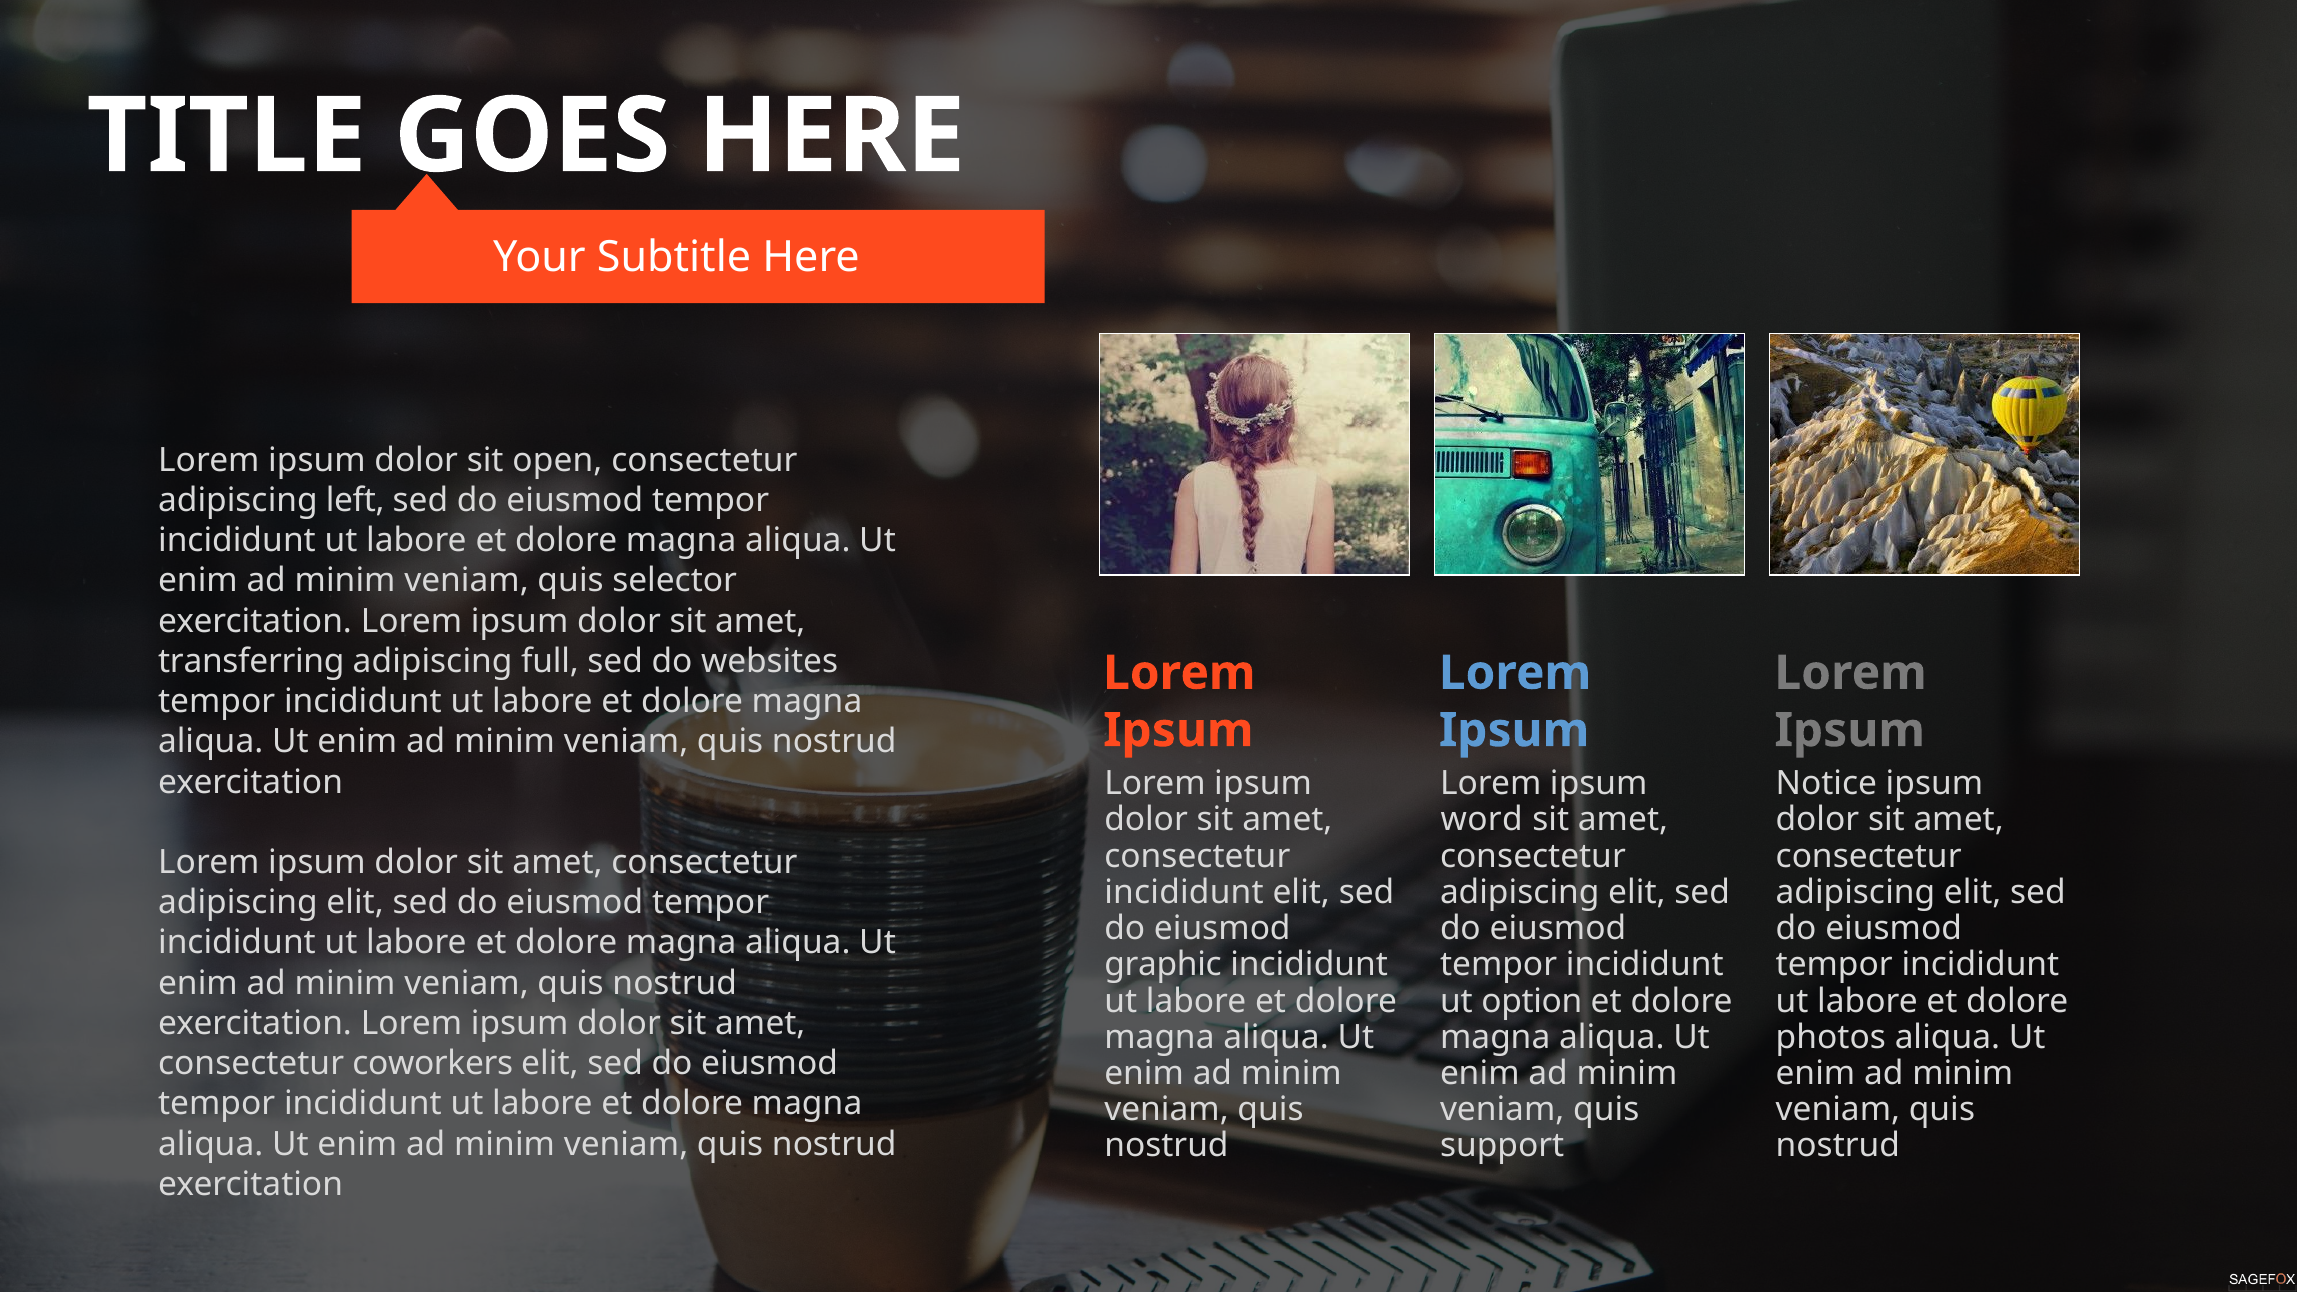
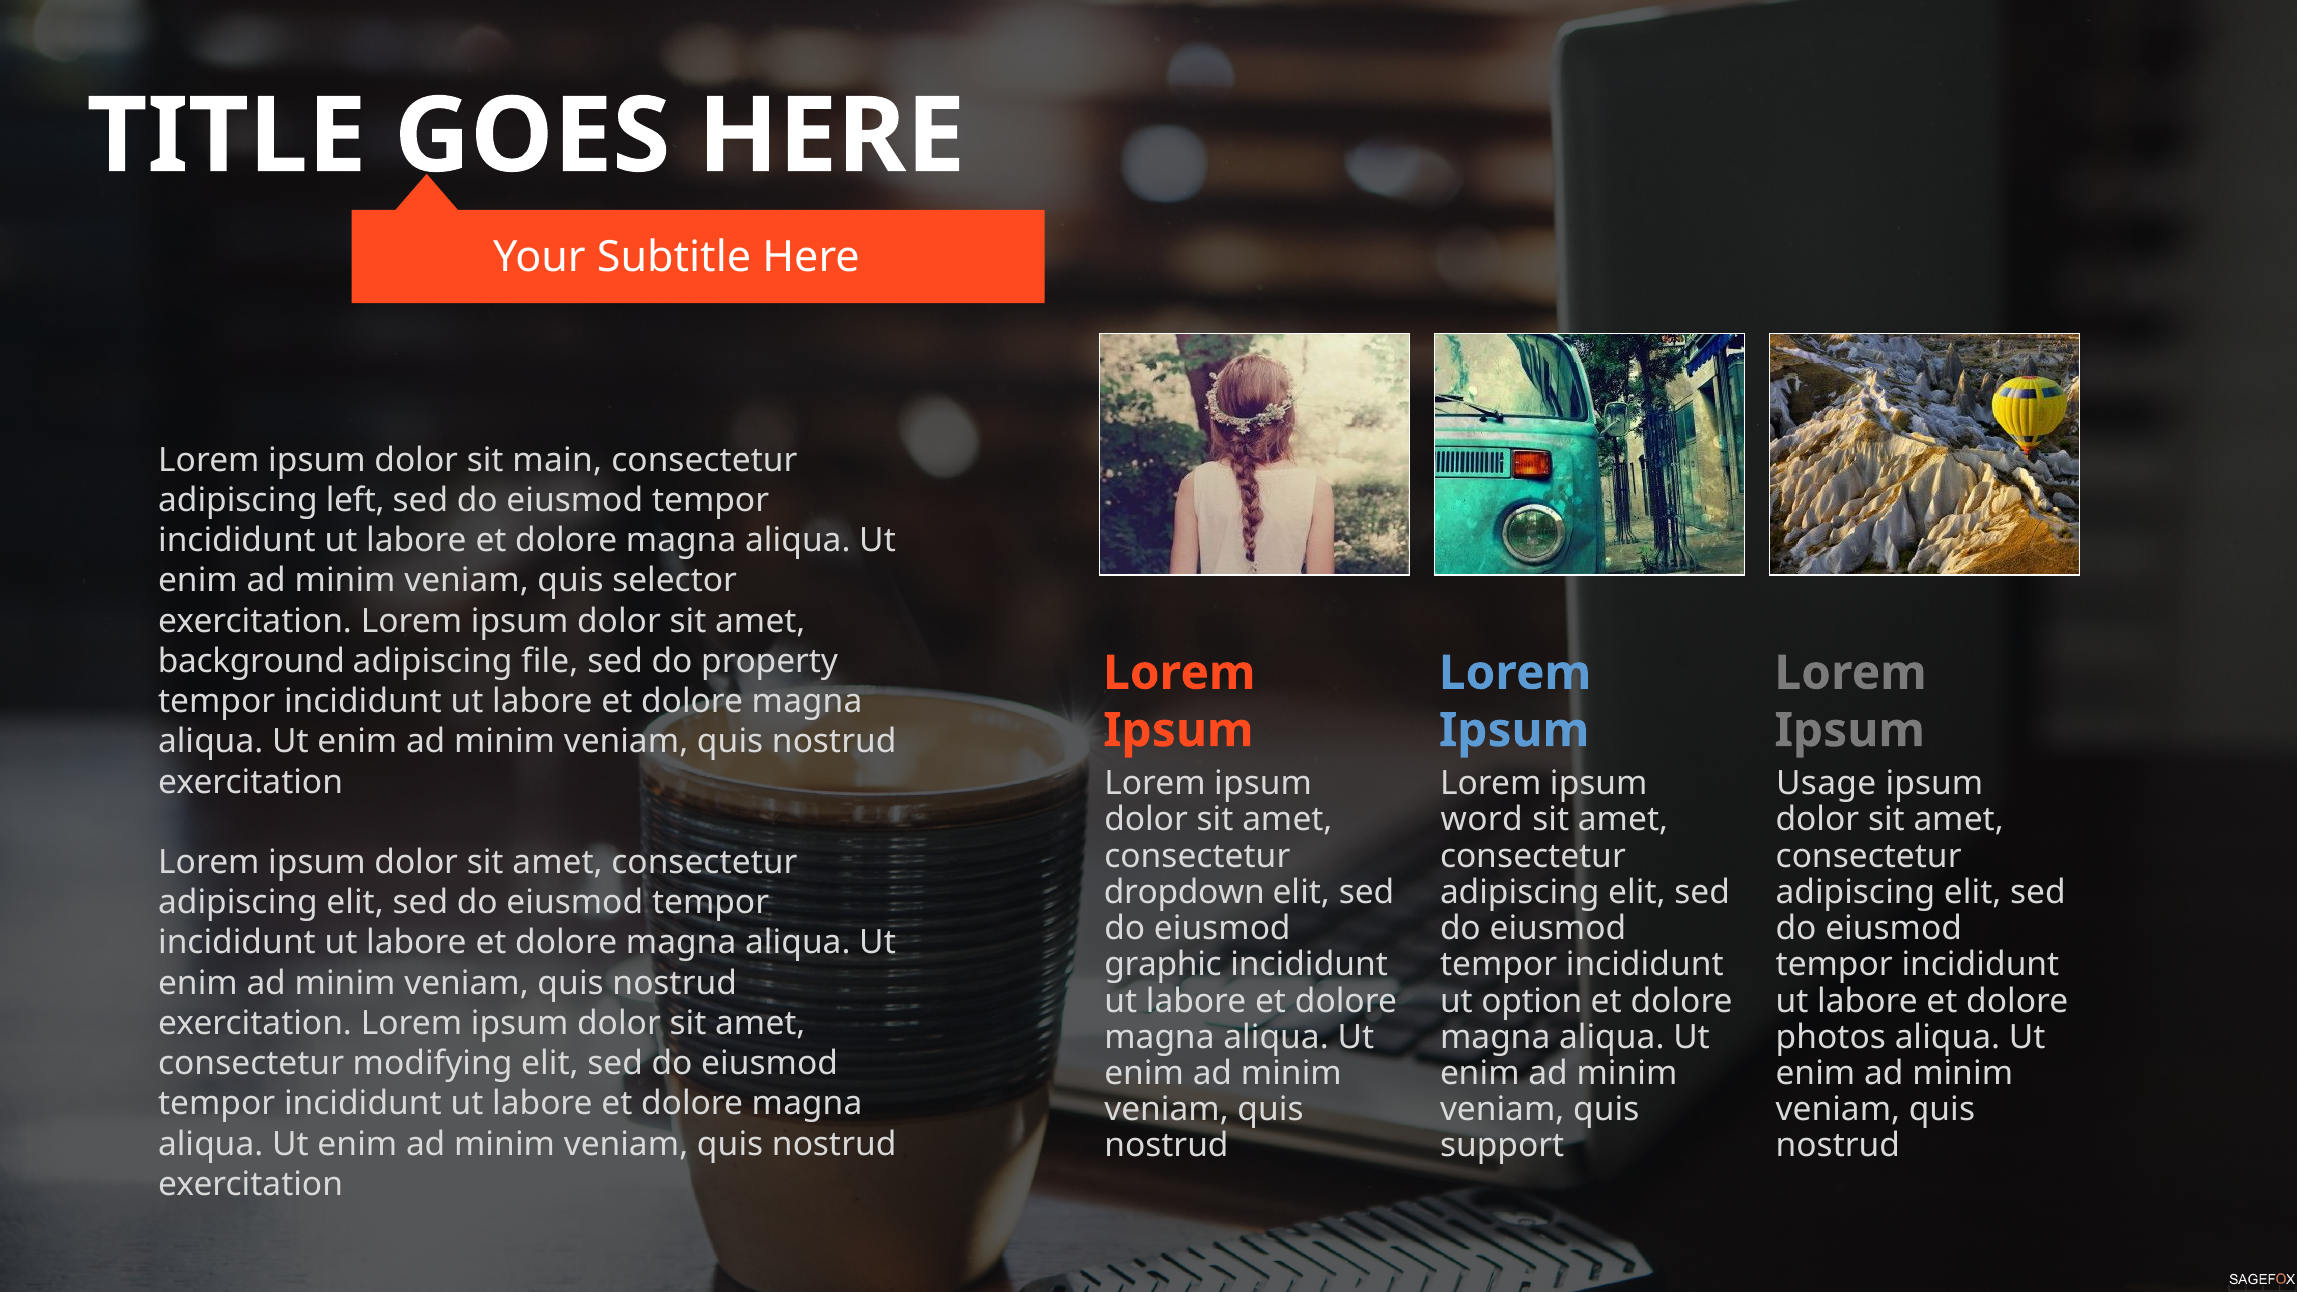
open: open -> main
transferring: transferring -> background
full: full -> file
websites: websites -> property
Notice: Notice -> Usage
incididunt at (1184, 892): incididunt -> dropdown
coworkers: coworkers -> modifying
